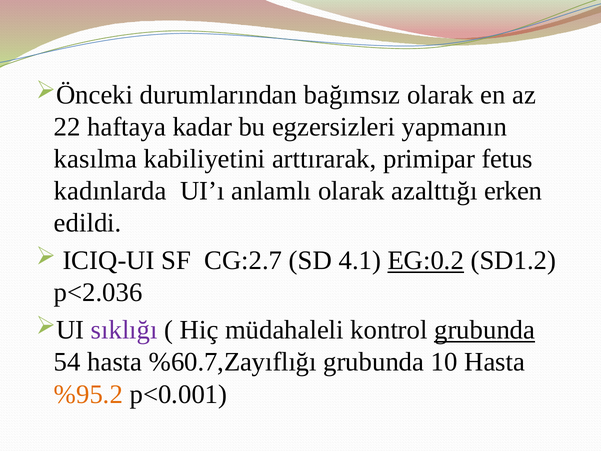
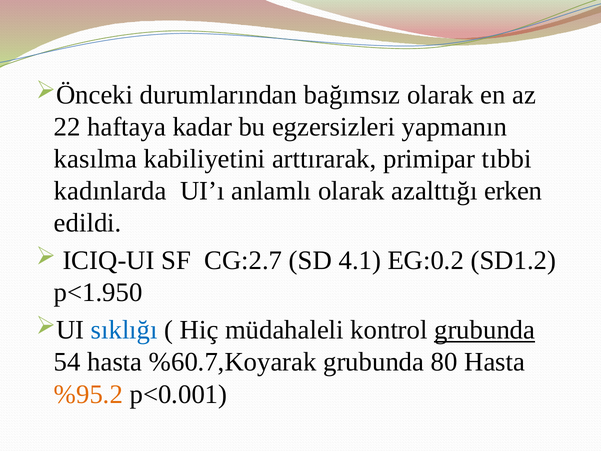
fetus: fetus -> tıbbi
EG:0.2 underline: present -> none
p<2.036: p<2.036 -> p<1.950
sıklığı colour: purple -> blue
%60.7,Zayıflığı: %60.7,Zayıflığı -> %60.7,Koyarak
10: 10 -> 80
